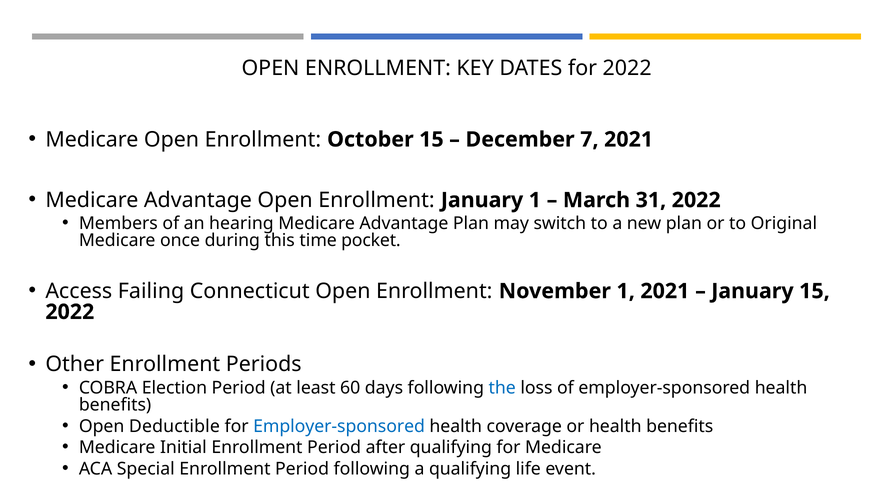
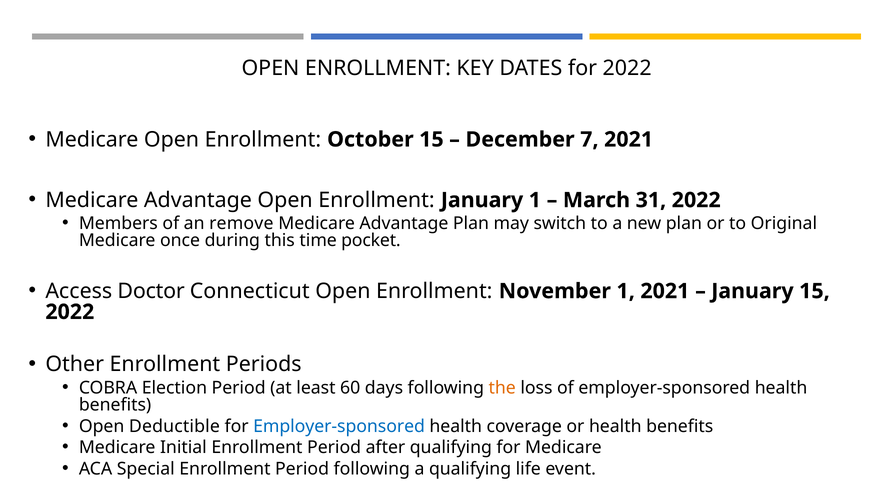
hearing: hearing -> remove
Failing: Failing -> Doctor
the colour: blue -> orange
